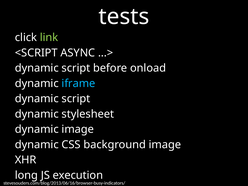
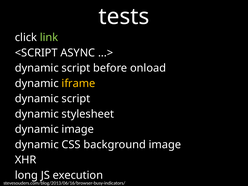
iframe colour: light blue -> yellow
